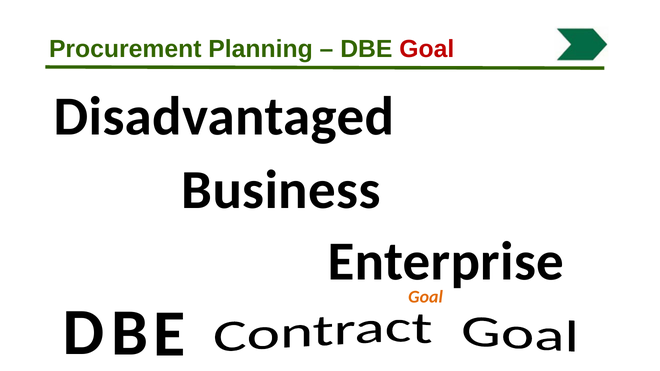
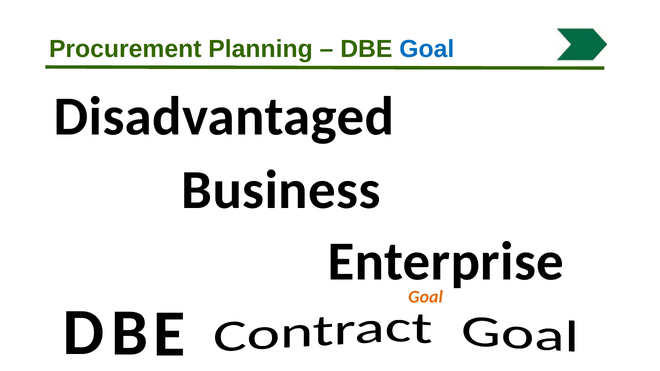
Goal at (427, 49) colour: red -> blue
